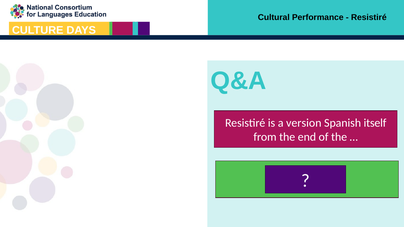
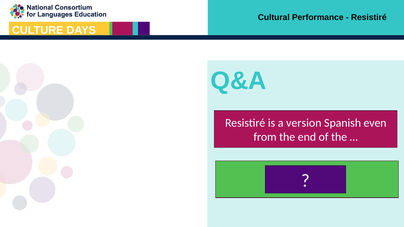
itself: itself -> even
